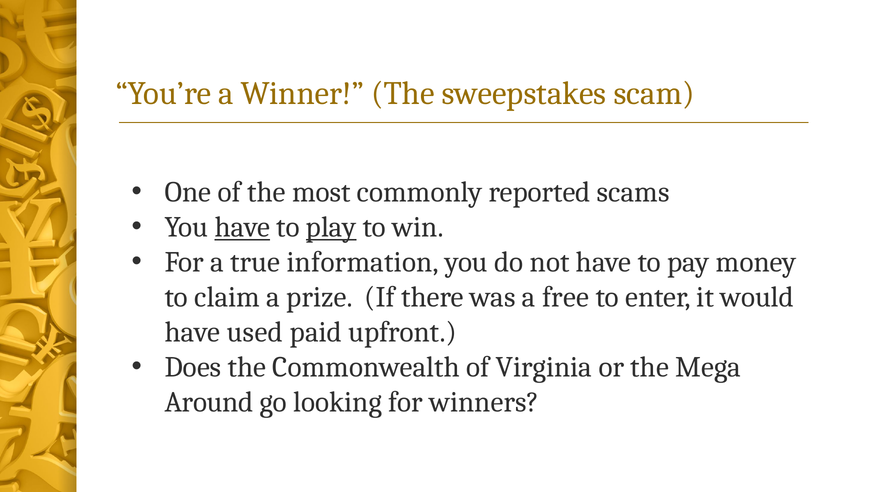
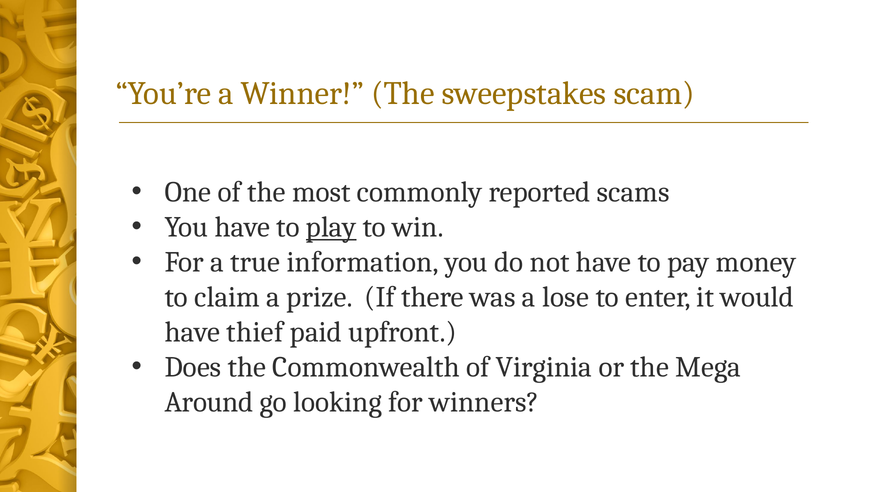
have at (242, 227) underline: present -> none
free: free -> lose
used: used -> thief
